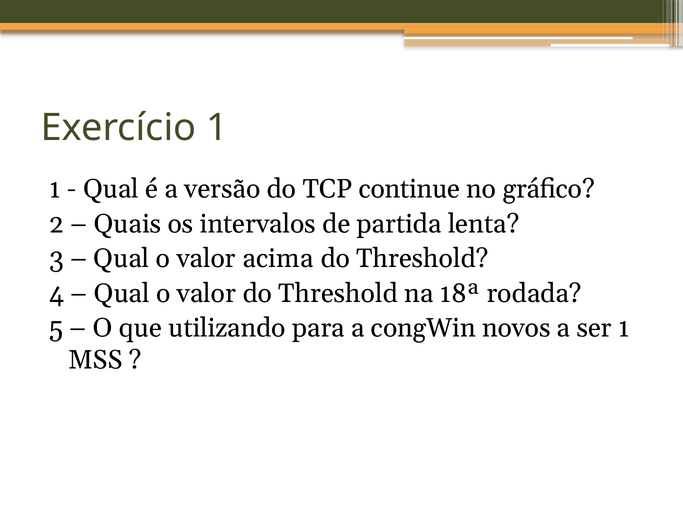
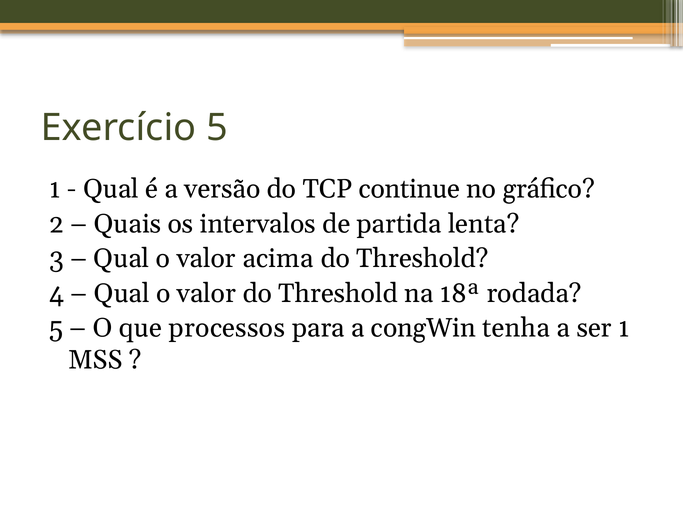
Exercício 1: 1 -> 5
utilizando: utilizando -> processos
novos: novos -> tenha
